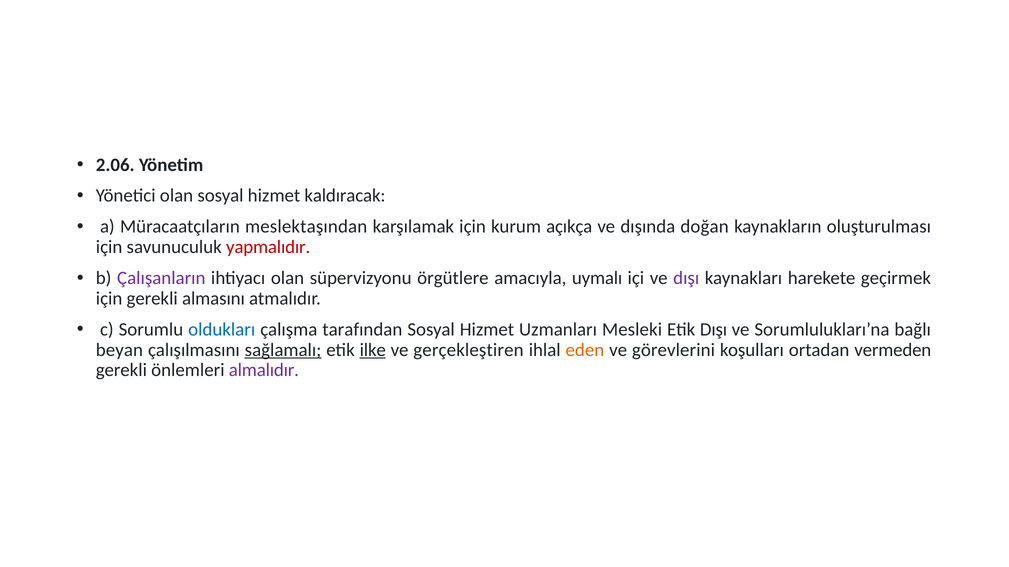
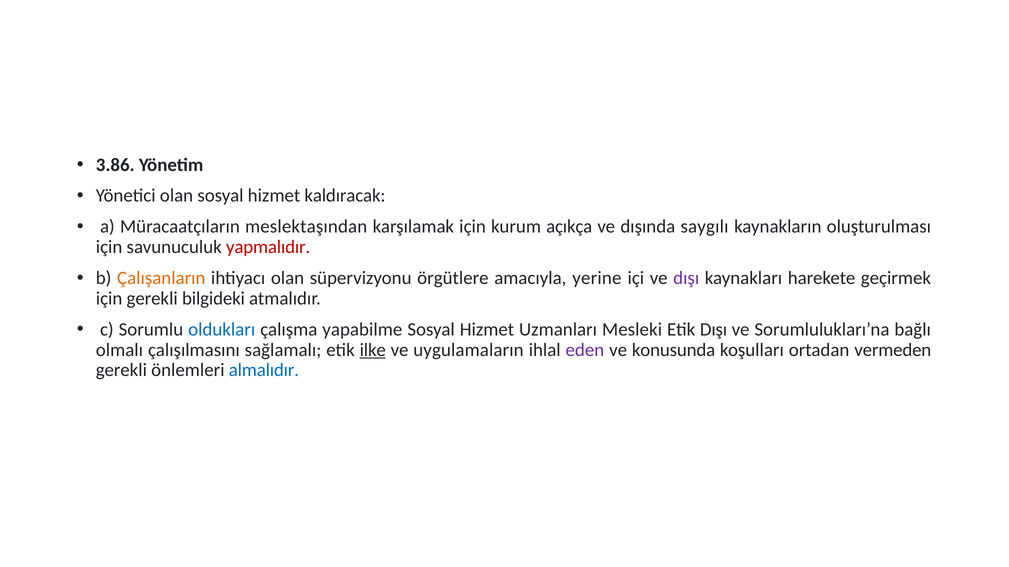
2.06: 2.06 -> 3.86
doğan: doğan -> saygılı
Çalışanların colour: purple -> orange
uymalı: uymalı -> yerine
almasını: almasını -> bilgideki
tarafından: tarafından -> yapabilme
beyan: beyan -> olmalı
sağlamalı underline: present -> none
gerçekleştiren: gerçekleştiren -> uygulamaların
eden colour: orange -> purple
görevlerini: görevlerini -> konusunda
almalıdır colour: purple -> blue
